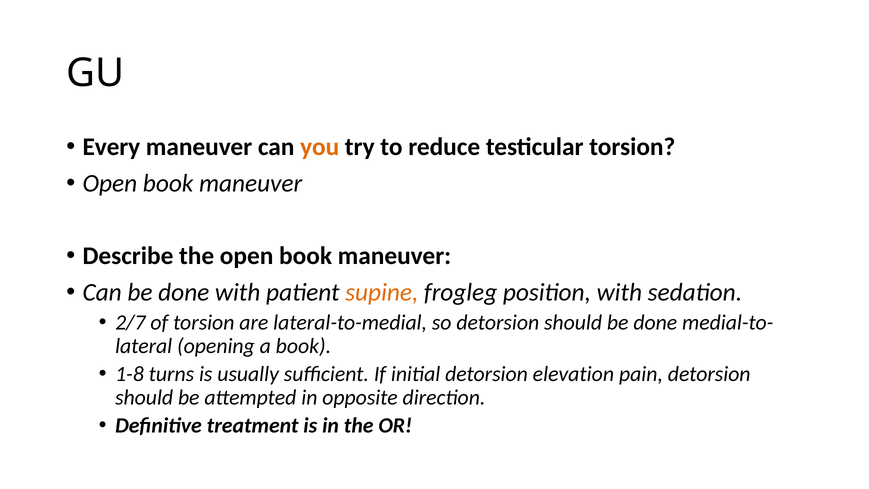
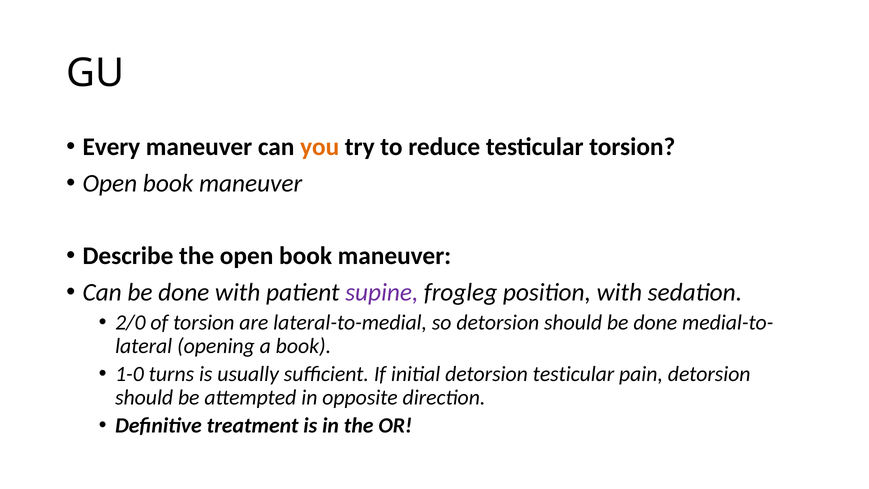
supine colour: orange -> purple
2/7: 2/7 -> 2/0
1-8: 1-8 -> 1-0
detorsion elevation: elevation -> testicular
